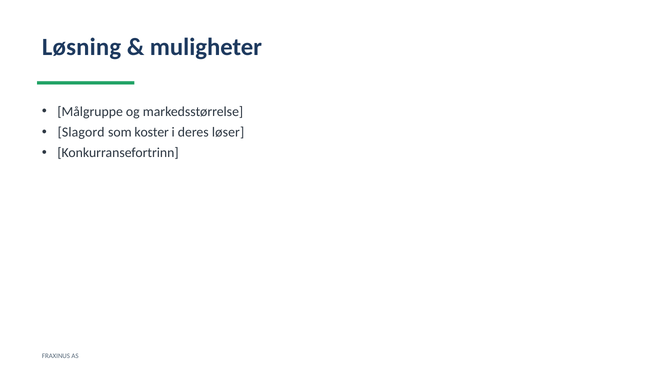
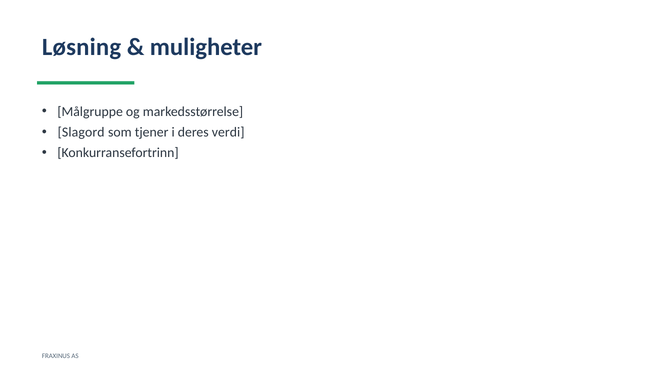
koster: koster -> tjener
løser: løser -> verdi
